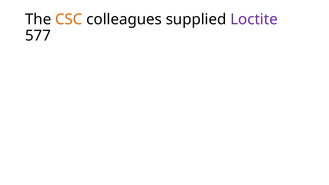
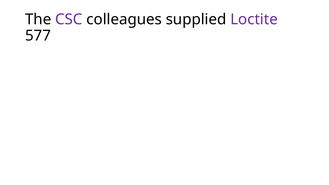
CSC colour: orange -> purple
